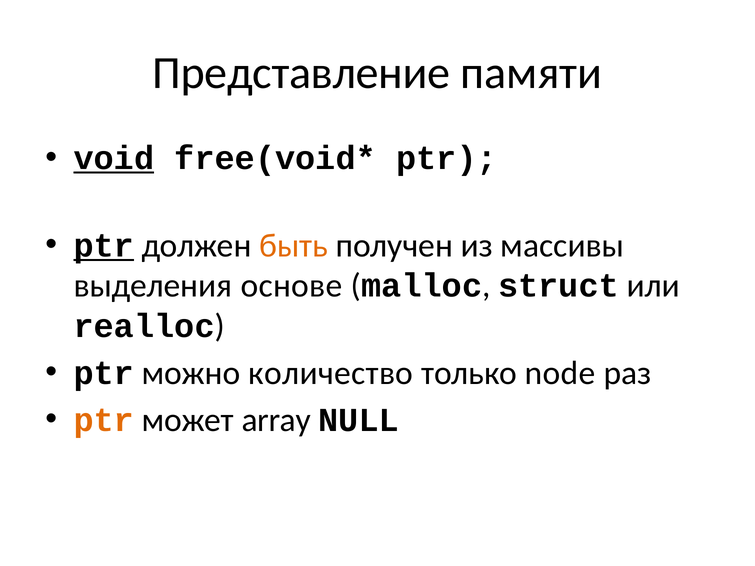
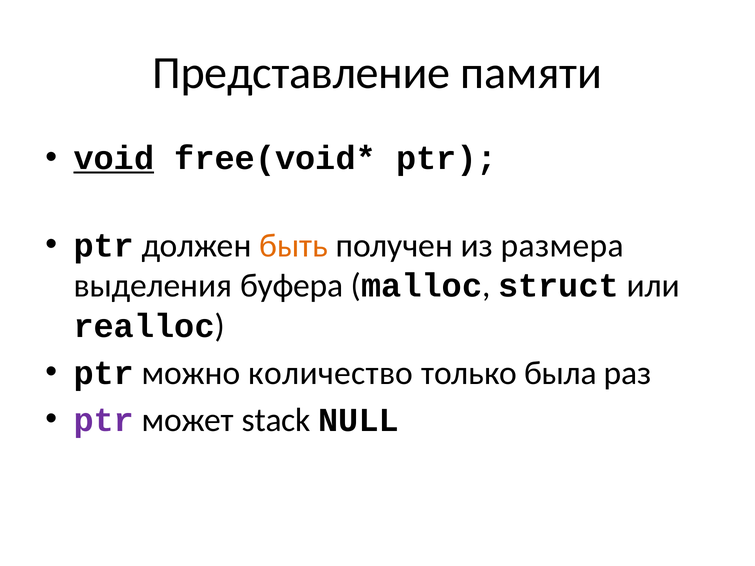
ptr at (104, 246) underline: present -> none
массивы: массивы -> размера
основе: основе -> буфера
node: node -> была
ptr at (104, 420) colour: orange -> purple
array: array -> stack
